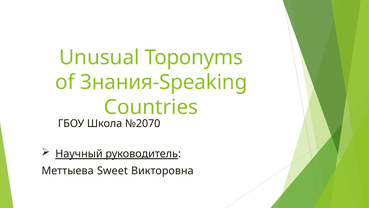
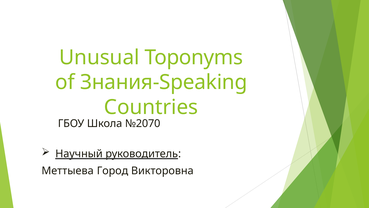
Sweet: Sweet -> Город
